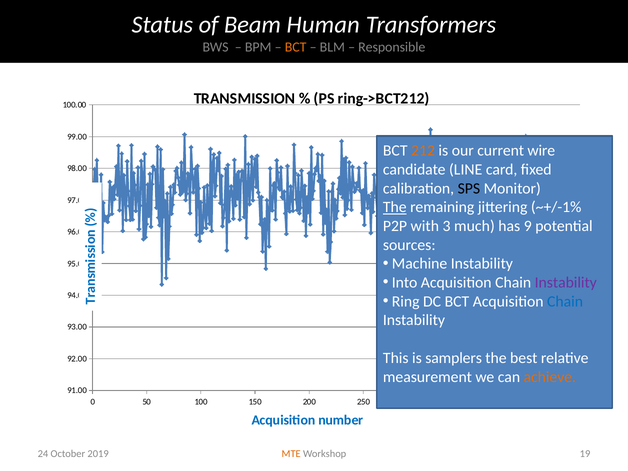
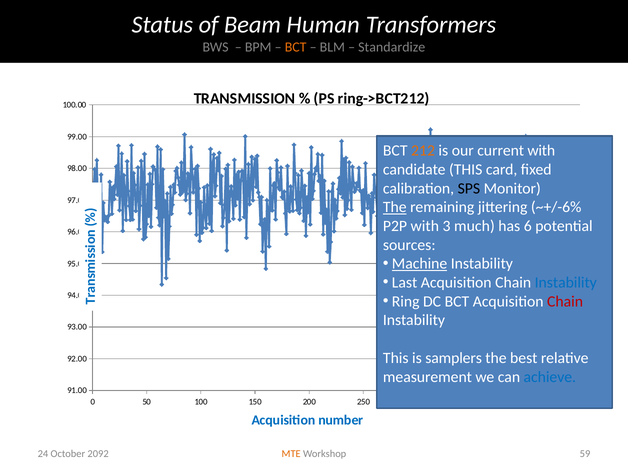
Responsible: Responsible -> Standardize
current wire: wire -> with
candidate LINE: LINE -> THIS
~+/-1%: ~+/-1% -> ~+/-6%
9: 9 -> 6
Machine underline: none -> present
Into: Into -> Last
Instability at (566, 283) colour: purple -> blue
Chain at (565, 301) colour: blue -> red
achieve colour: orange -> blue
19: 19 -> 59
2019: 2019 -> 2092
